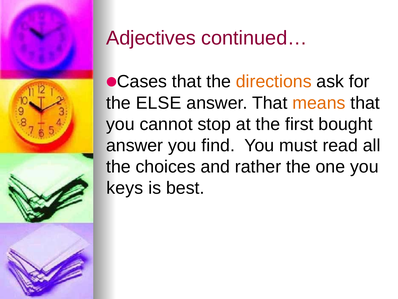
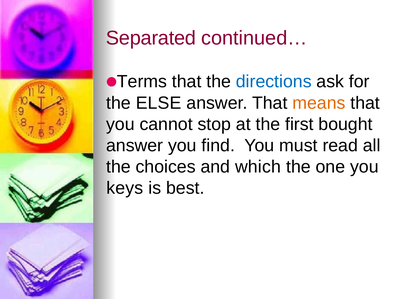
Adjectives: Adjectives -> Separated
Cases: Cases -> Terms
directions colour: orange -> blue
rather: rather -> which
